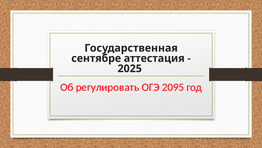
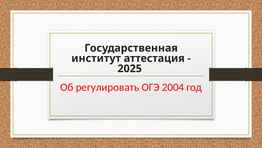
сентябре: сентябре -> институт
2095: 2095 -> 2004
